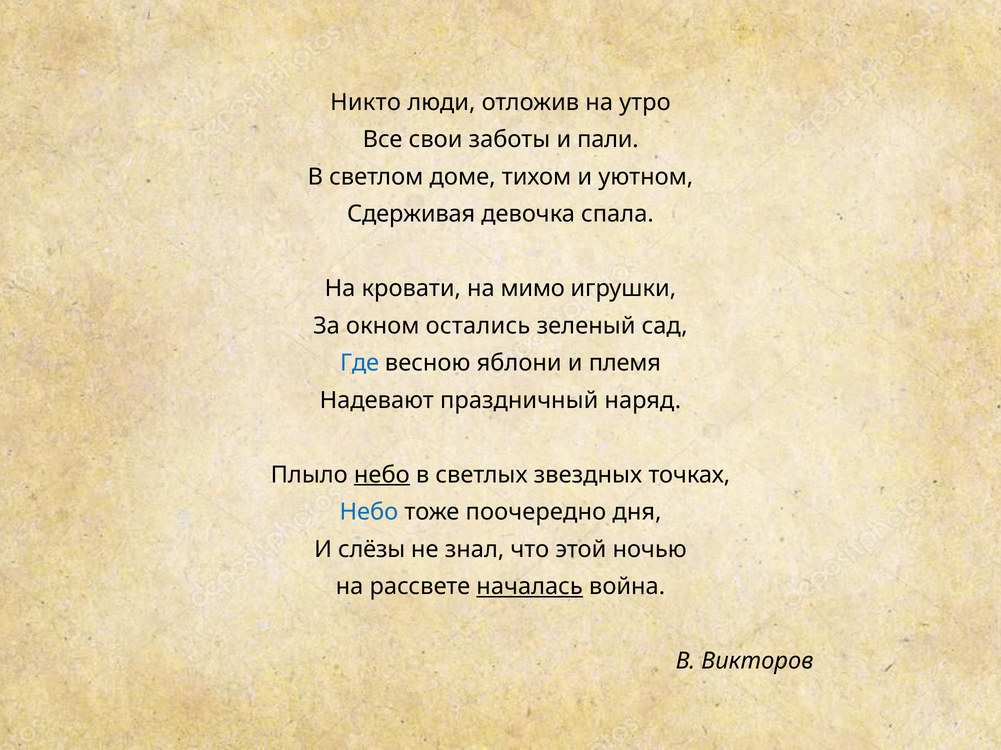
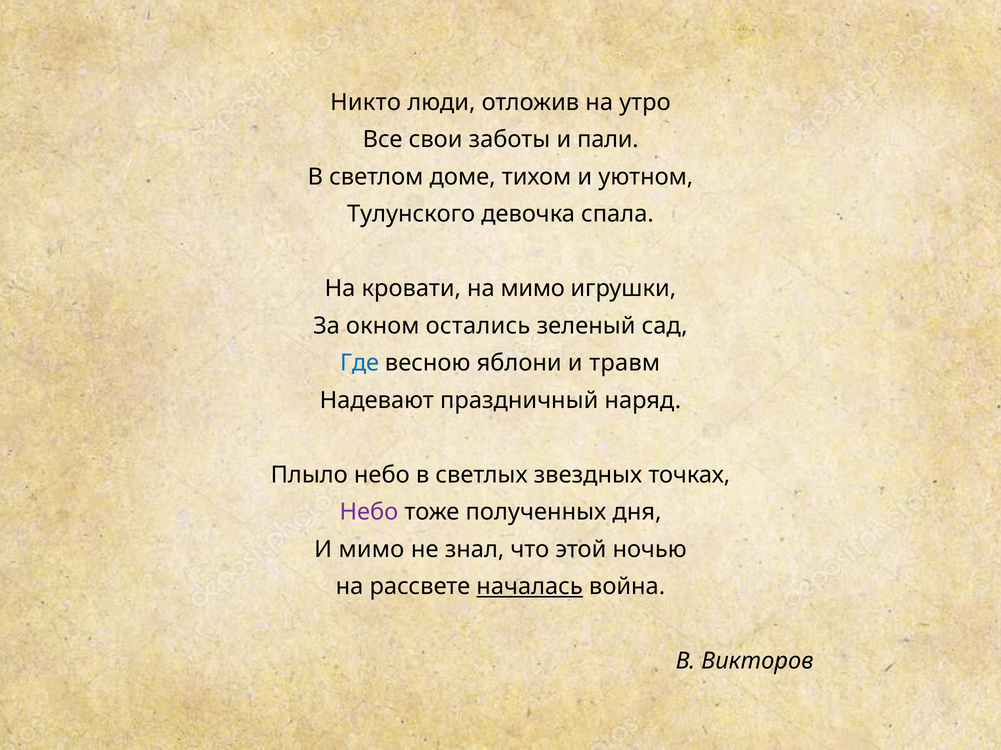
Сдерживая: Сдерживая -> Тулунского
племя: племя -> травм
небо at (382, 475) underline: present -> none
Небо at (369, 513) colour: blue -> purple
поочередно: поочередно -> полученных
И слёзы: слёзы -> мимо
